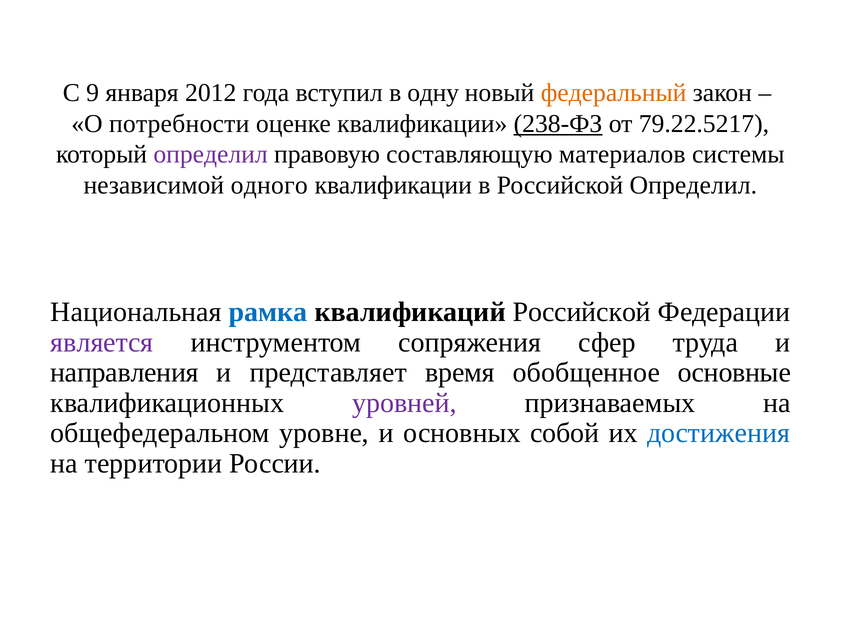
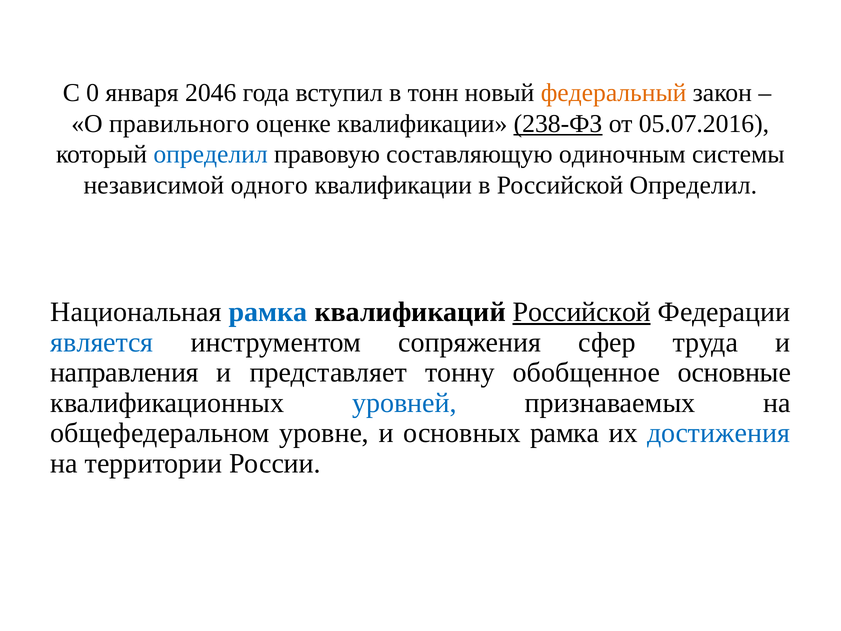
9: 9 -> 0
2012: 2012 -> 2046
одну: одну -> тонн
потребности: потребности -> правильного
79.22.5217: 79.22.5217 -> 05.07.2016
определил at (211, 154) colour: purple -> blue
материалов: материалов -> одиночным
Российской at (582, 312) underline: none -> present
является colour: purple -> blue
время: время -> тонну
уровней colour: purple -> blue
основных собой: собой -> рамка
